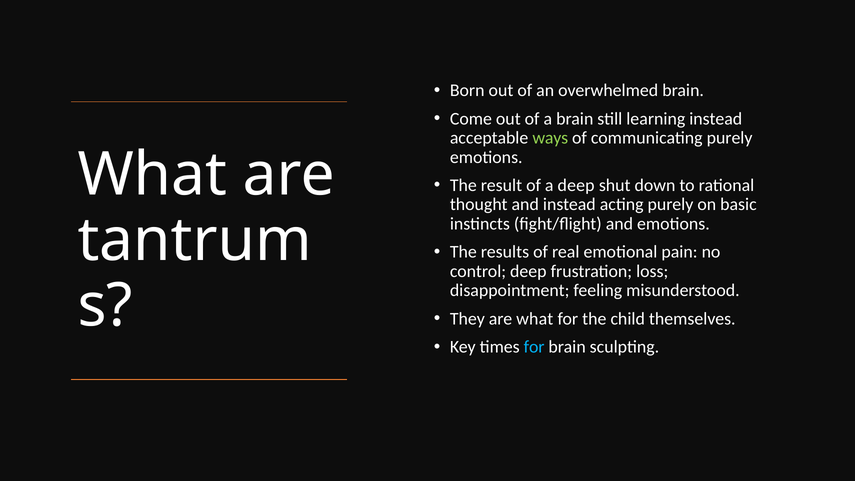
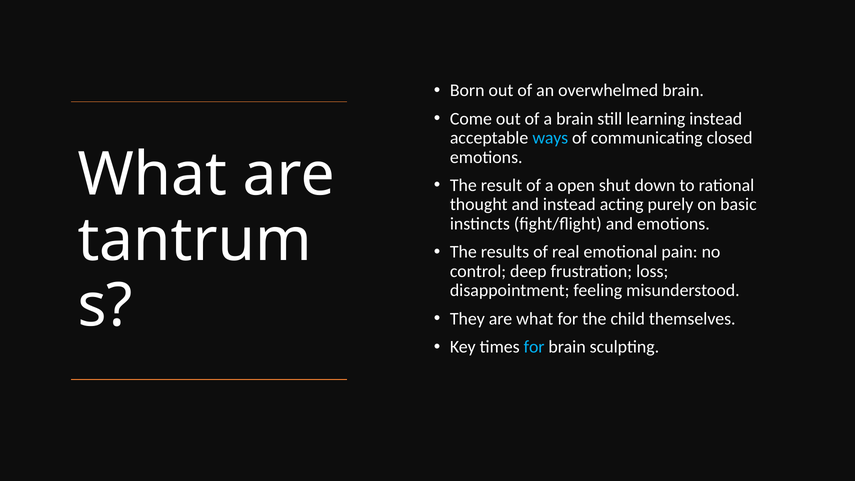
ways colour: light green -> light blue
communicating purely: purely -> closed
a deep: deep -> open
